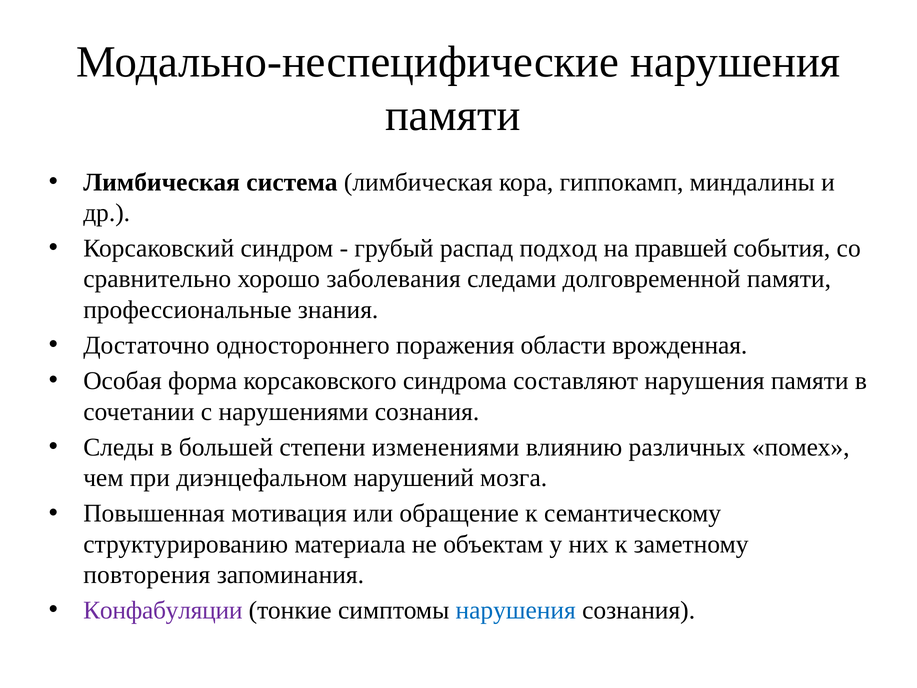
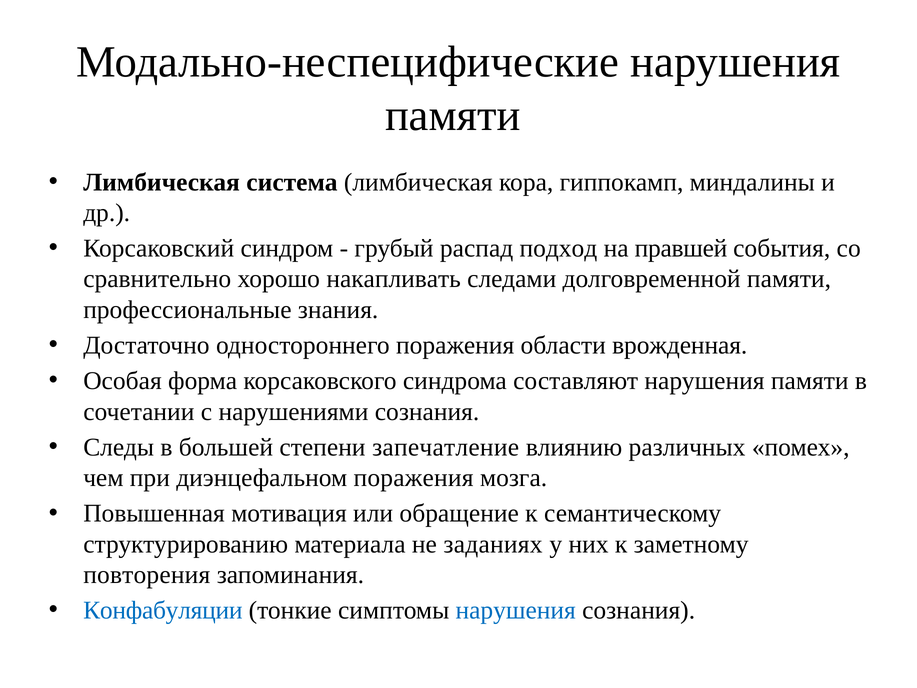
заболевания: заболевания -> накапливать
изменениями: изменениями -> запечатление
диэнцефальном нарушений: нарушений -> поражения
объектам: объектам -> заданиях
Конфабуляции colour: purple -> blue
